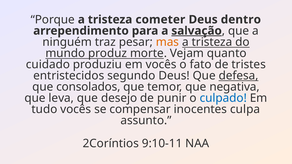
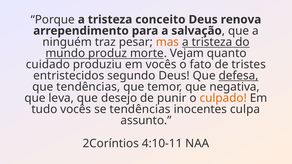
cometer: cometer -> conceito
dentro: dentro -> renova
salvação underline: present -> none
que consolados: consolados -> tendências
culpado colour: blue -> orange
se compensar: compensar -> tendências
9:10-11: 9:10-11 -> 4:10-11
